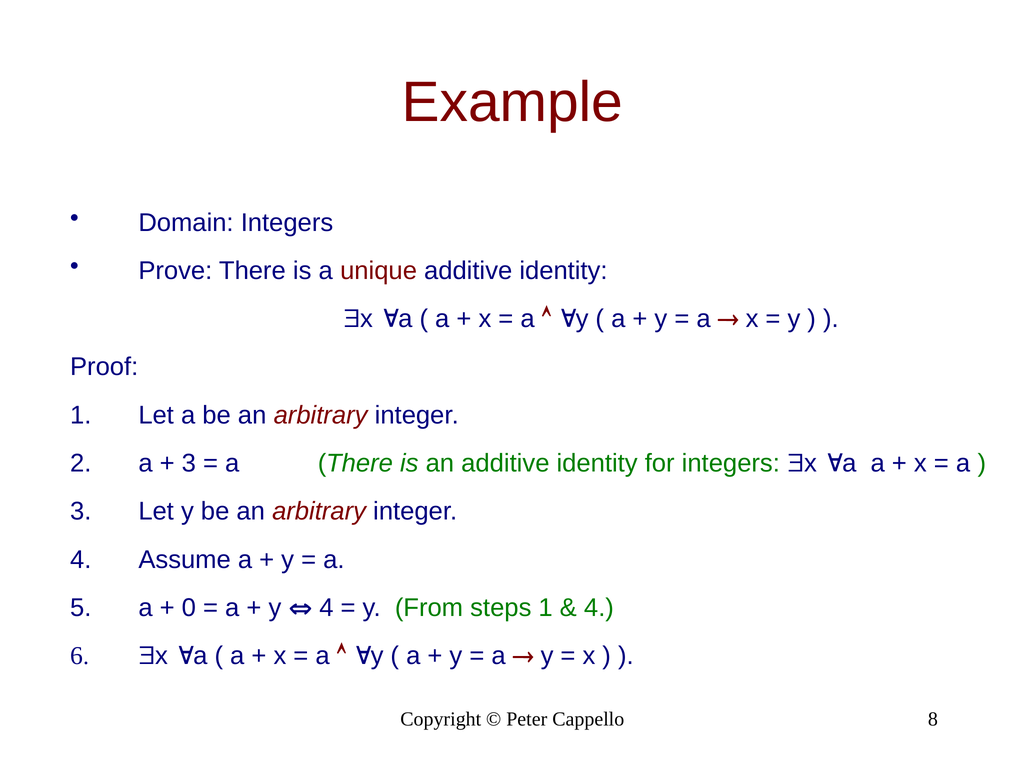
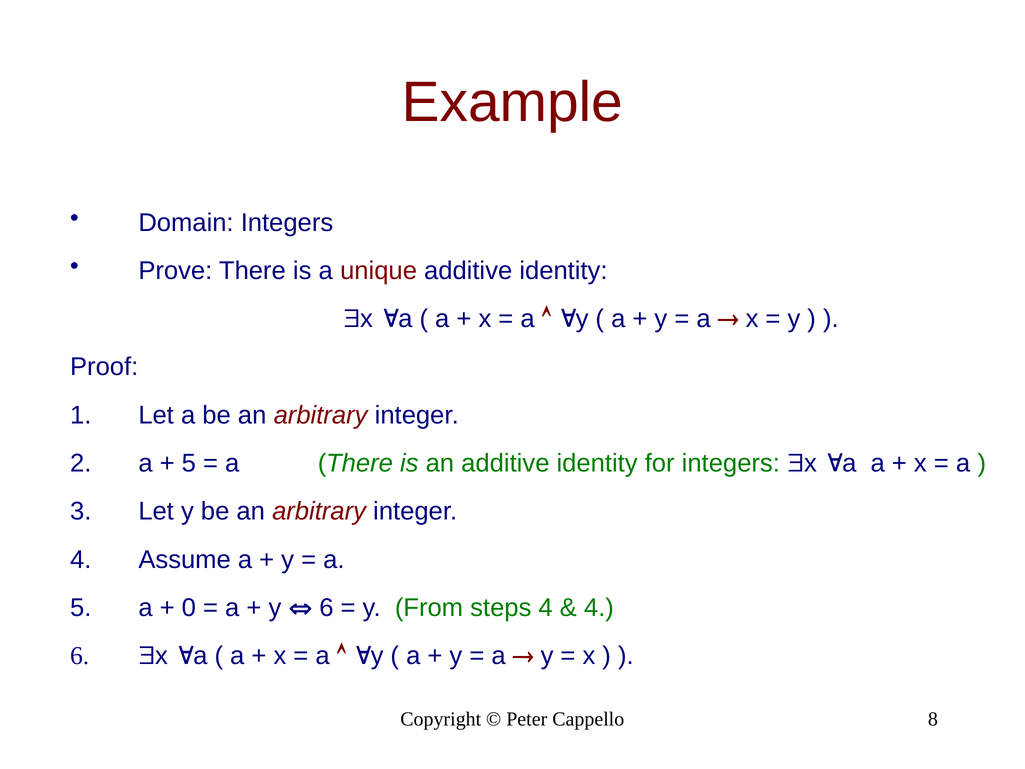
3 at (189, 463): 3 -> 5
4 at (326, 608): 4 -> 6
steps 1: 1 -> 4
